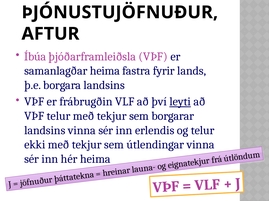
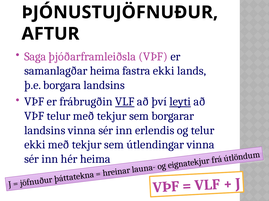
Íbúa: Íbúa -> Saga
fastra fyrir: fyrir -> ekki
VLF at (125, 102) underline: none -> present
